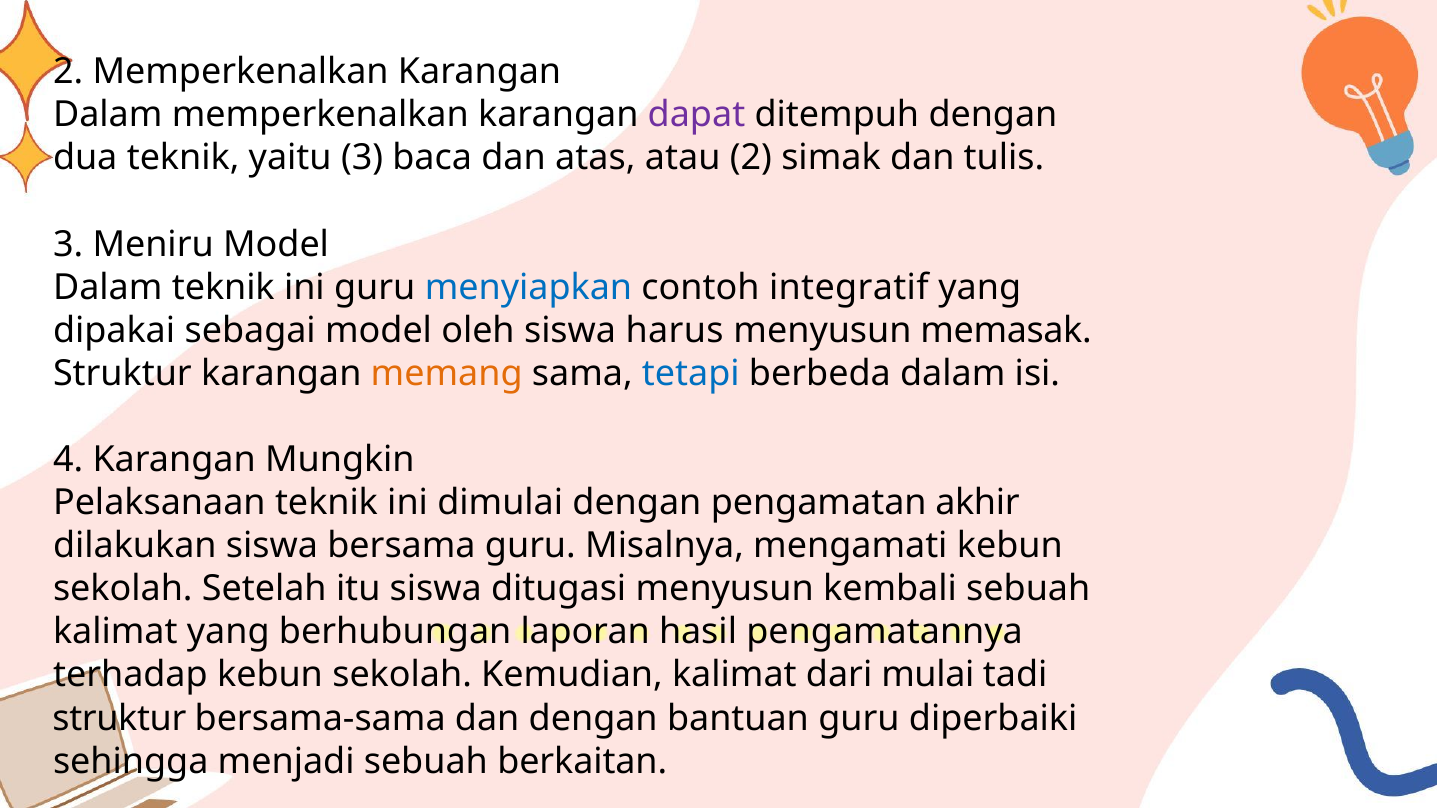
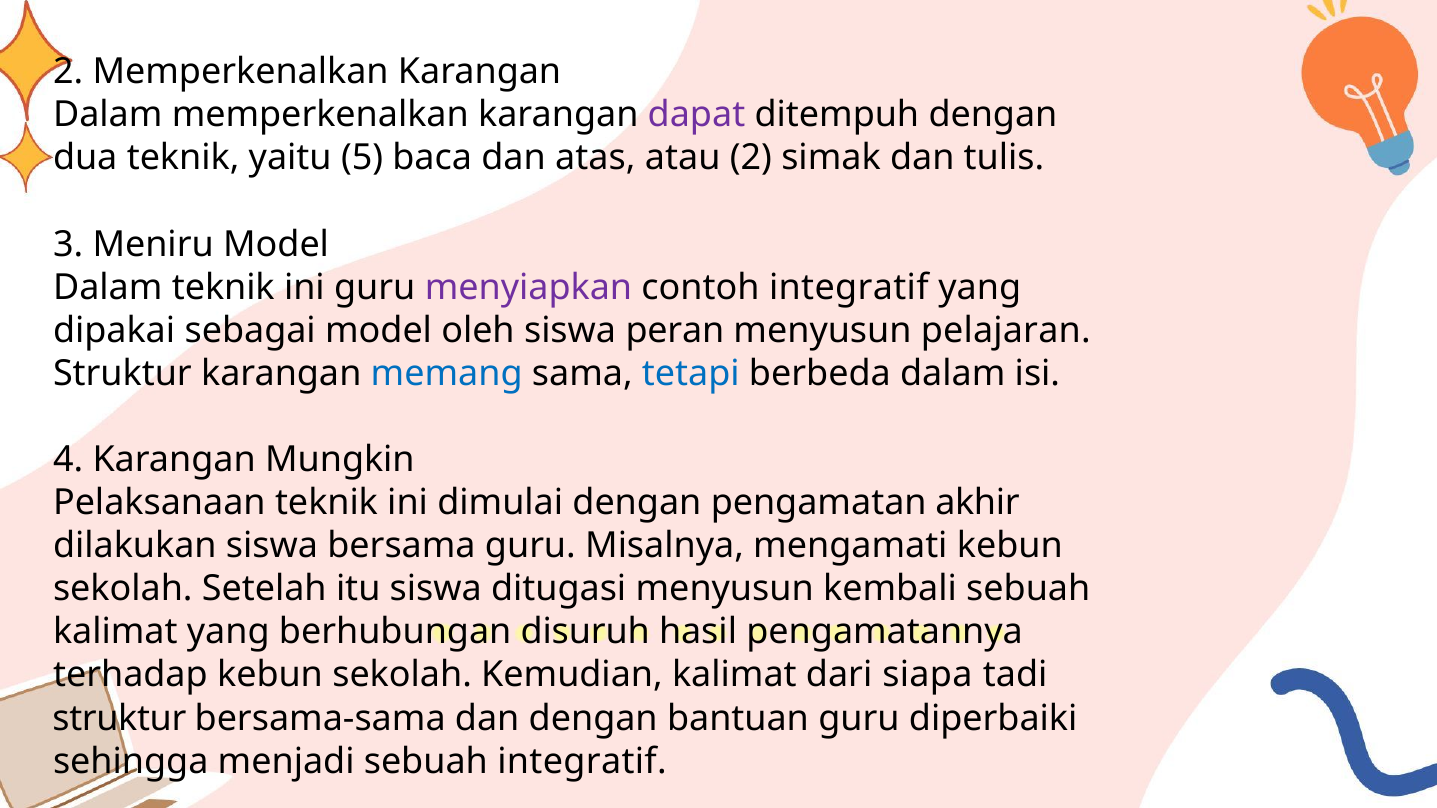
yaitu 3: 3 -> 5
menyiapkan colour: blue -> purple
harus: harus -> peran
memasak: memasak -> pelajaran
memang colour: orange -> blue
laporan: laporan -> disuruh
mulai: mulai -> siapa
sebuah berkaitan: berkaitan -> integratif
